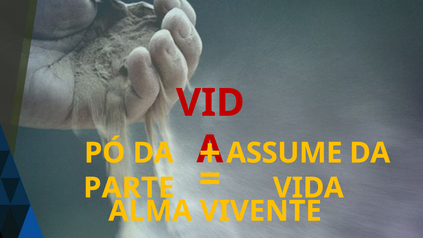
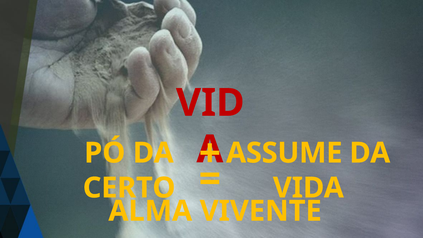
PARTE: PARTE -> CERTO
